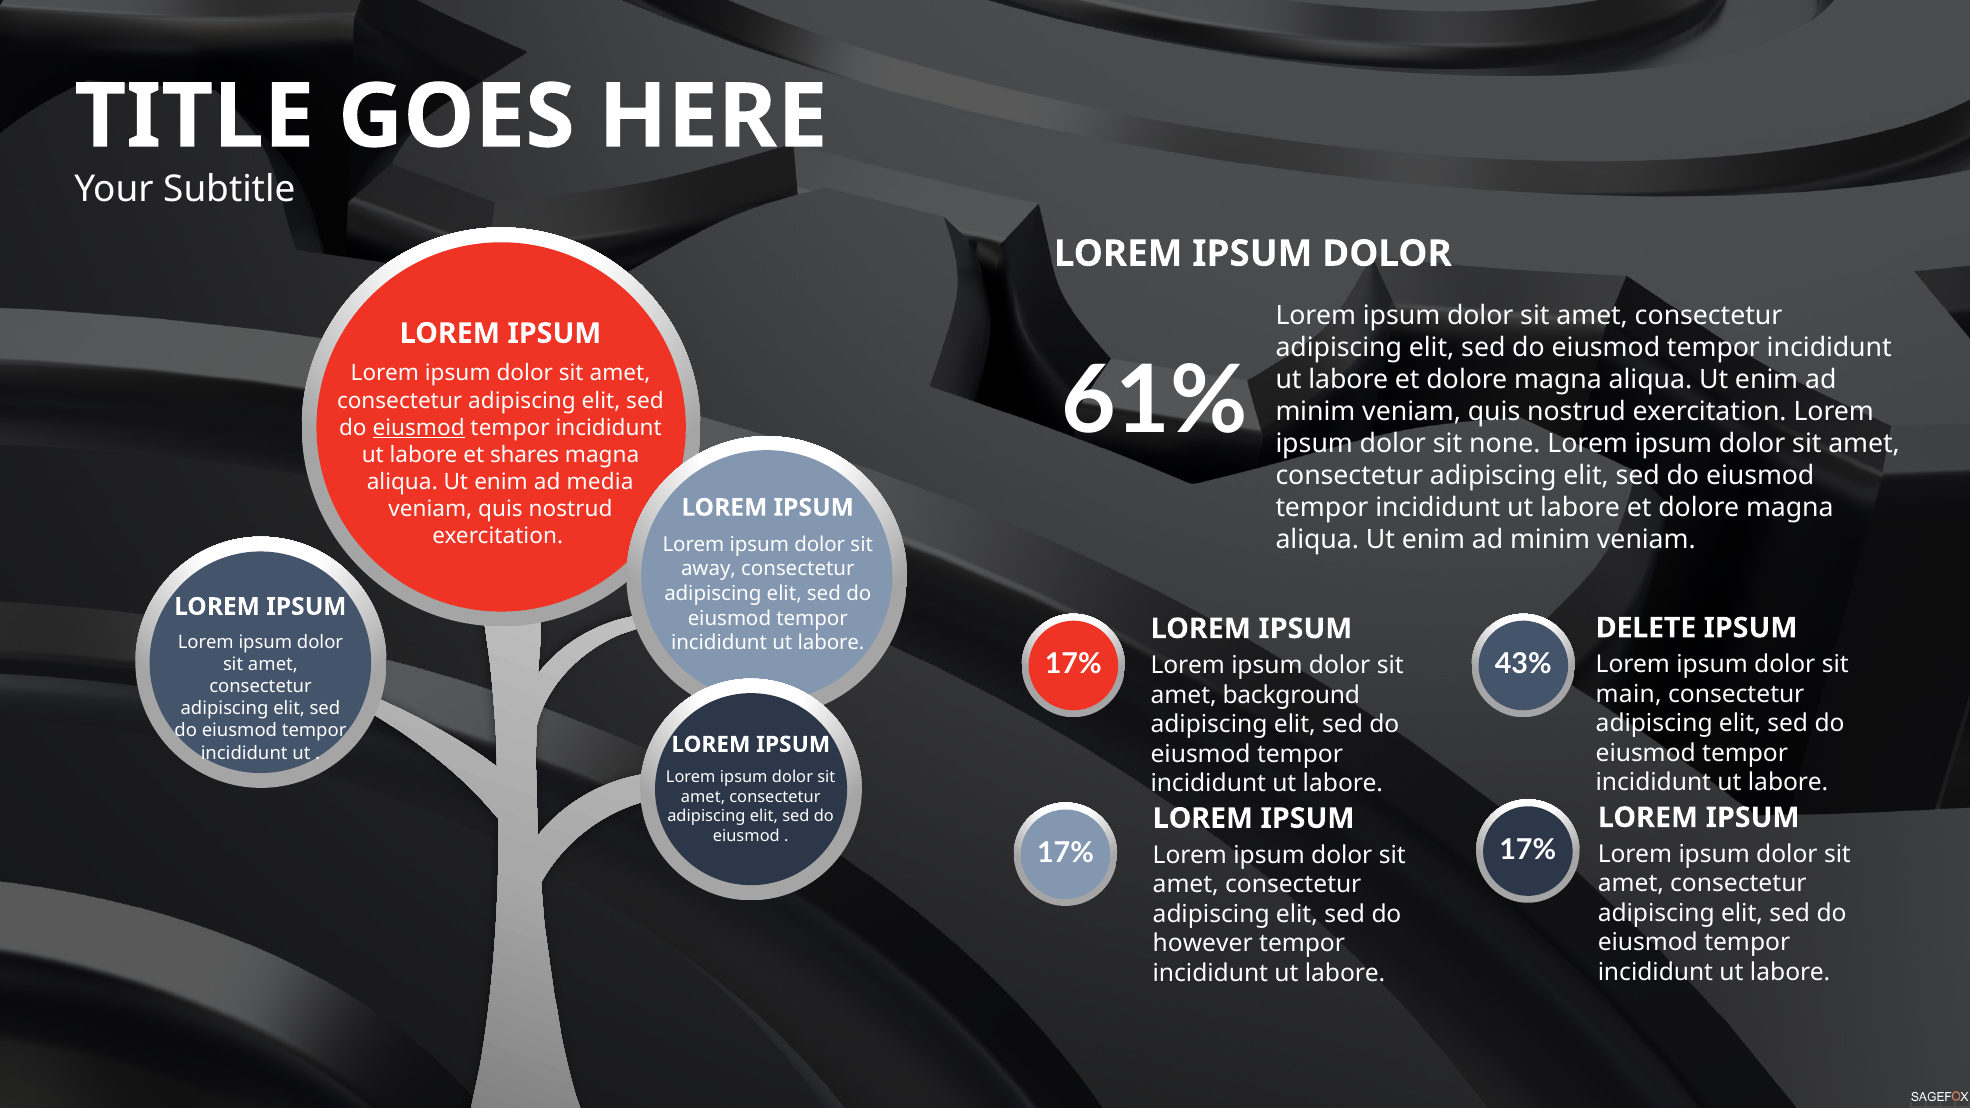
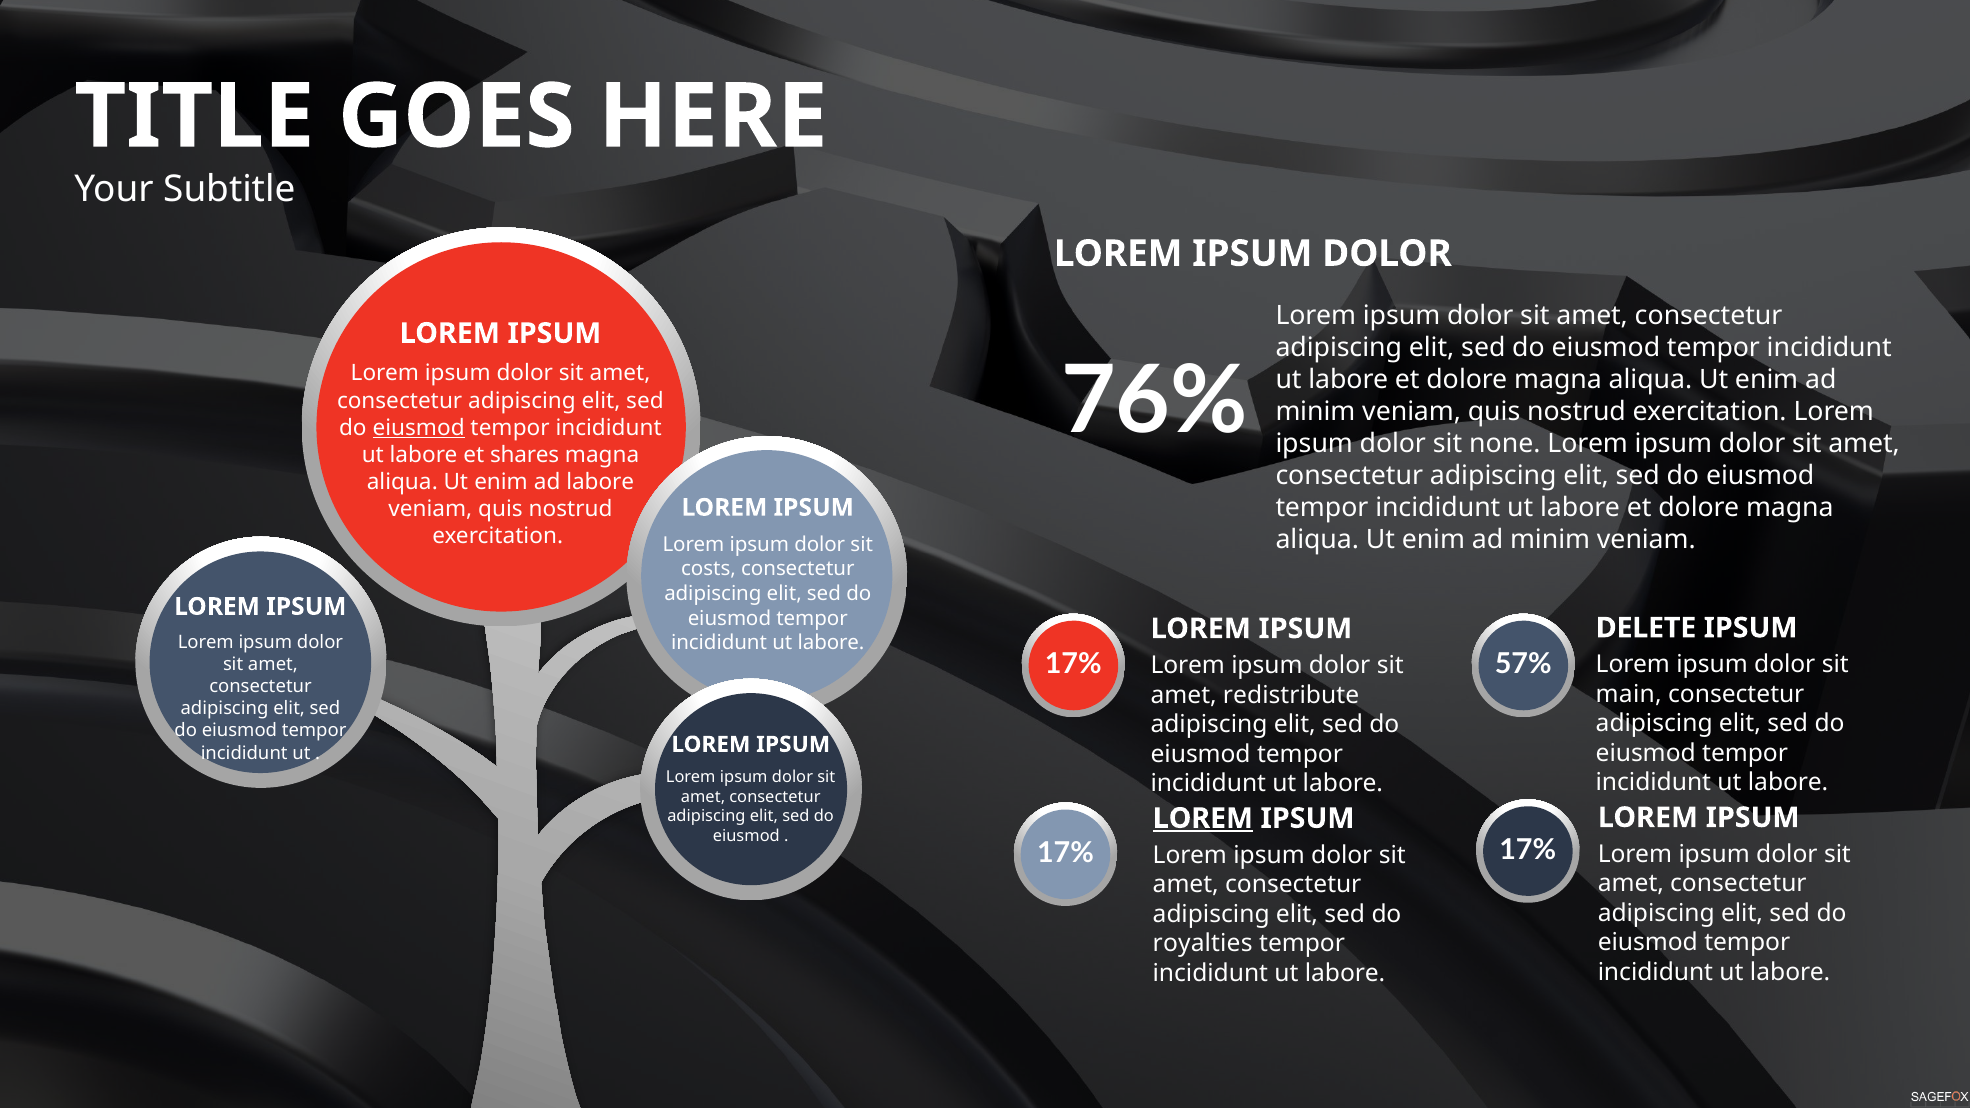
61%: 61% -> 76%
ad media: media -> labore
away: away -> costs
43%: 43% -> 57%
background: background -> redistribute
LOREM at (1203, 818) underline: none -> present
however: however -> royalties
